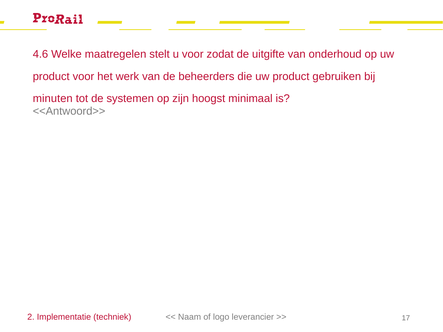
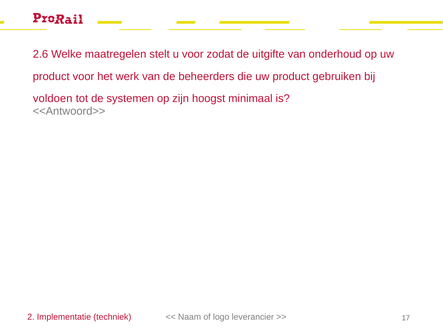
4.6: 4.6 -> 2.6
minuten: minuten -> voldoen
